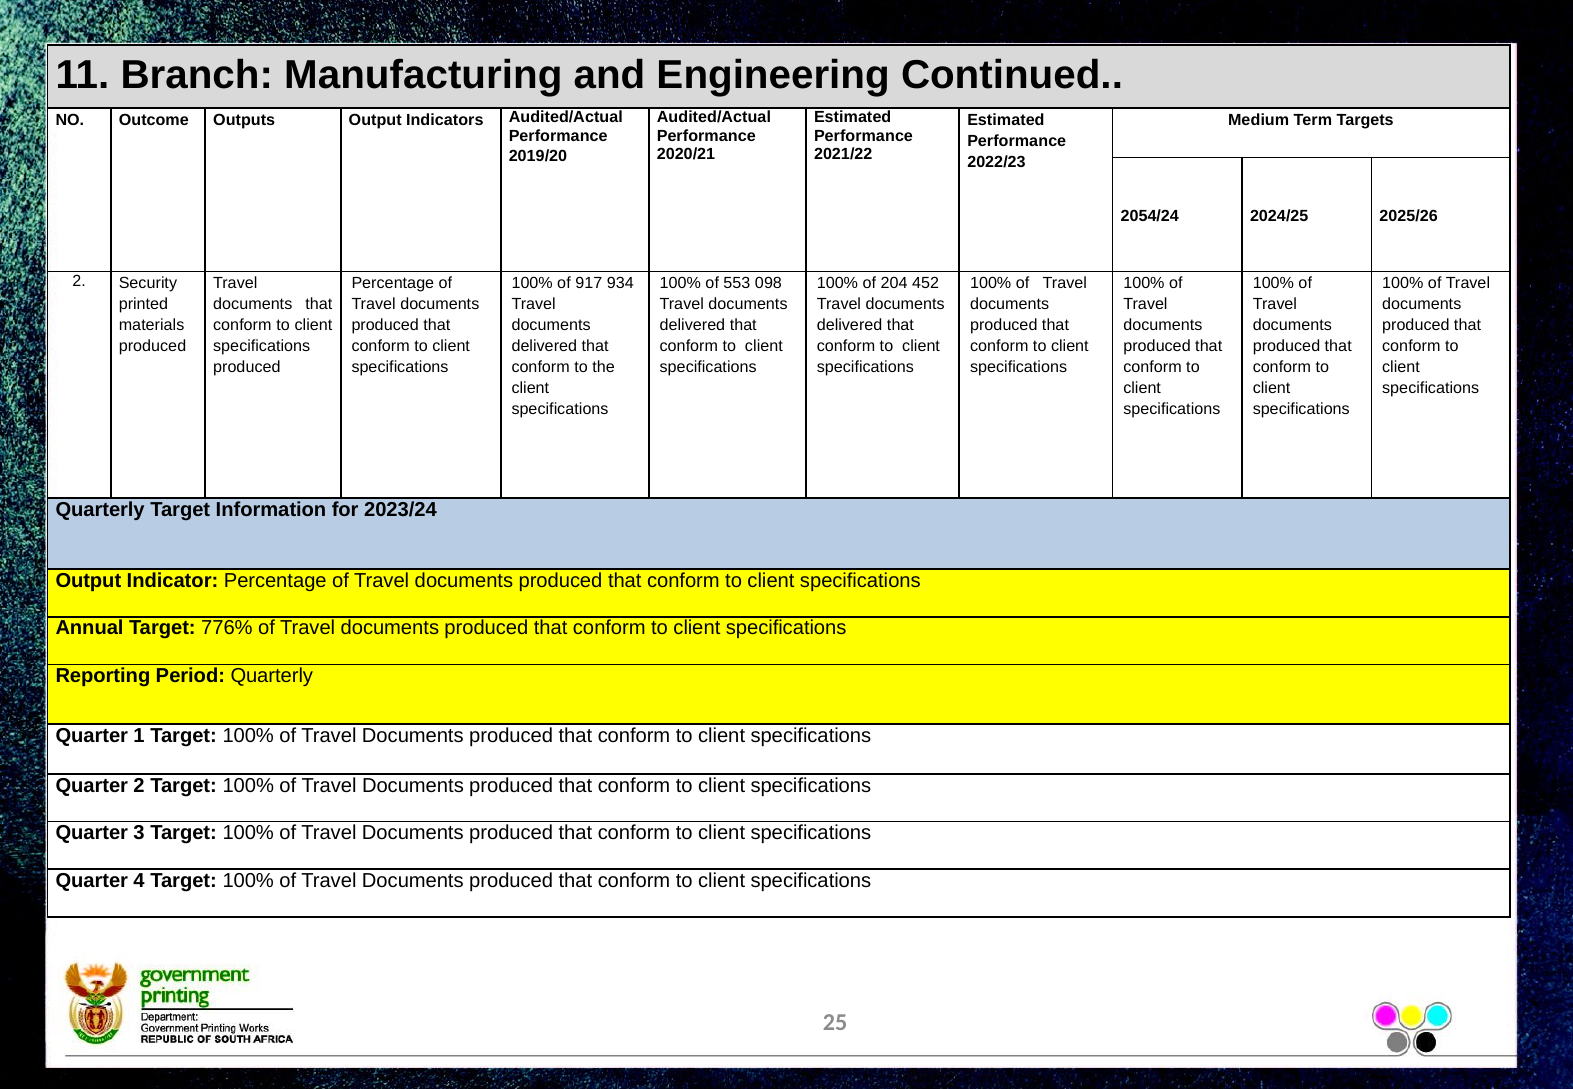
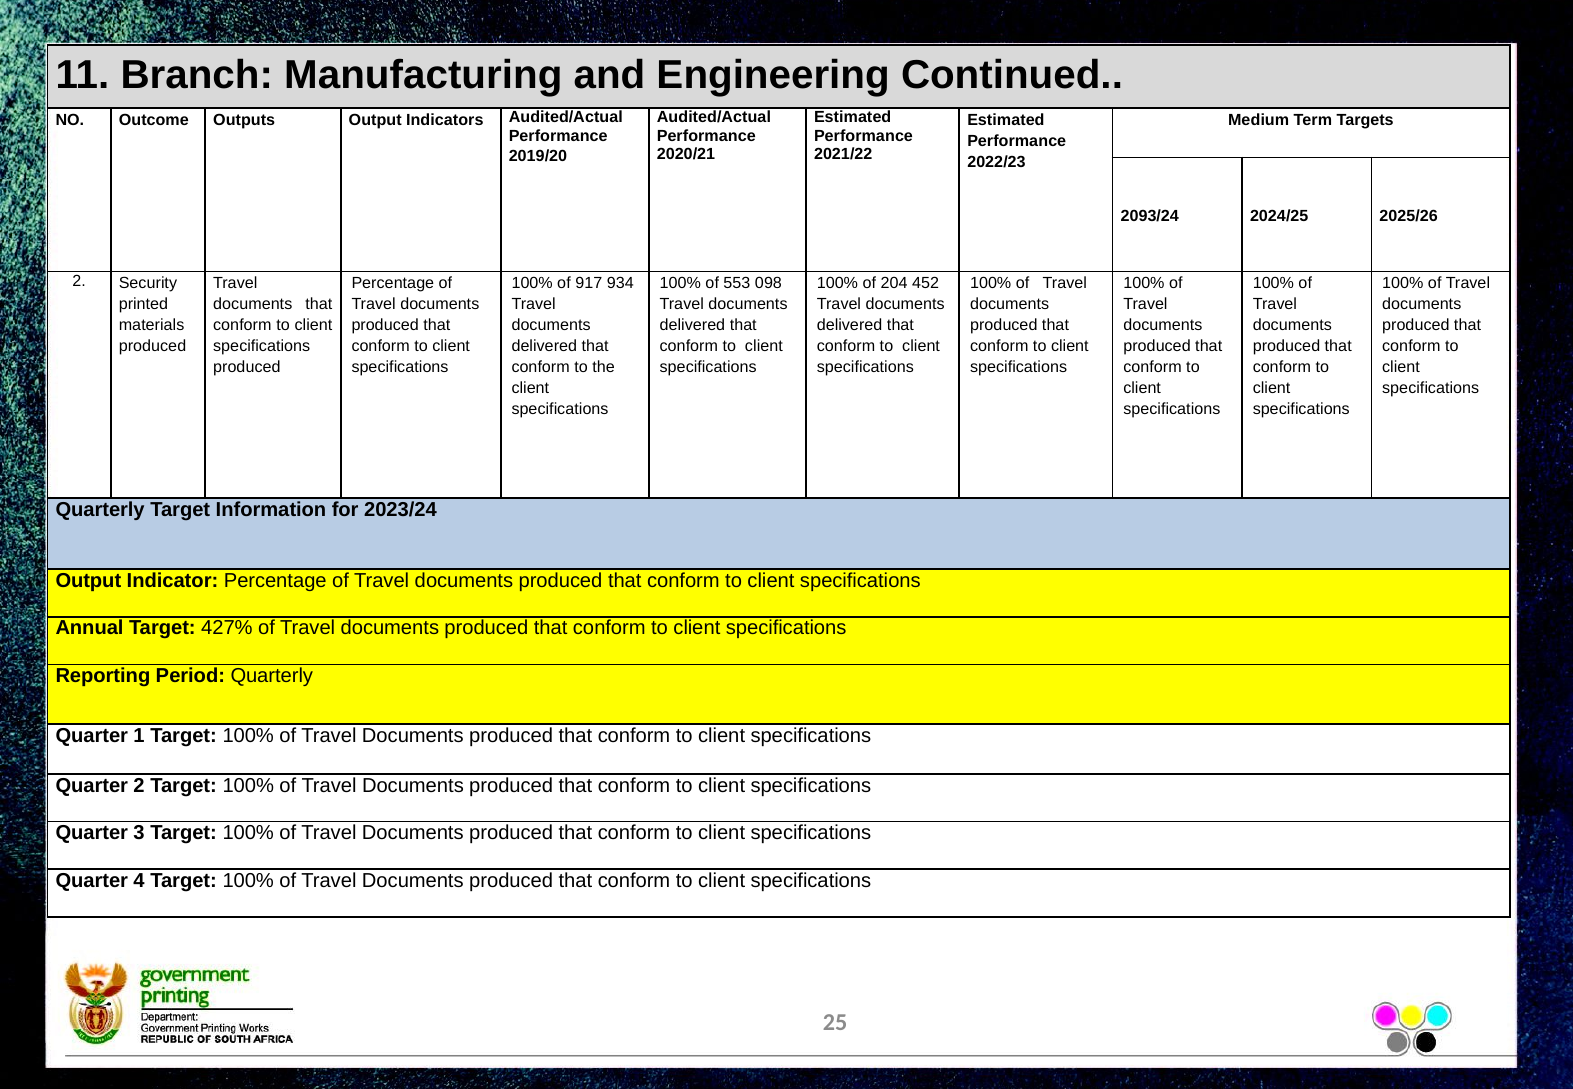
2054/24: 2054/24 -> 2093/24
776%: 776% -> 427%
